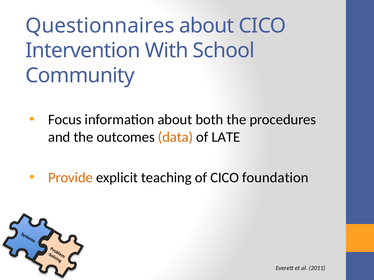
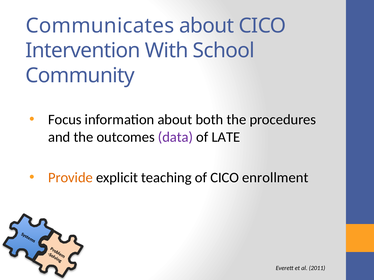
Questionnaires: Questionnaires -> Communicates
data colour: orange -> purple
foundation: foundation -> enrollment
